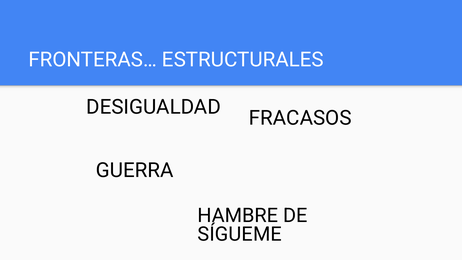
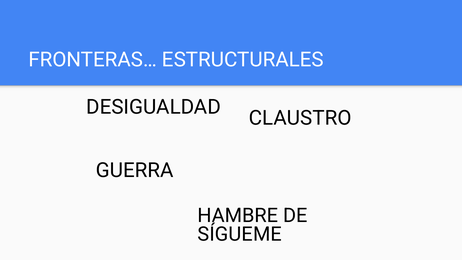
FRACASOS: FRACASOS -> CLAUSTRO
